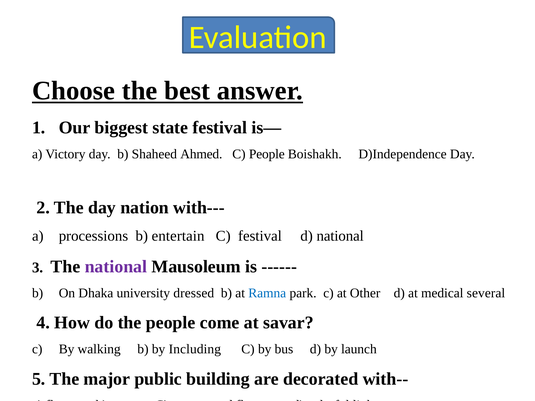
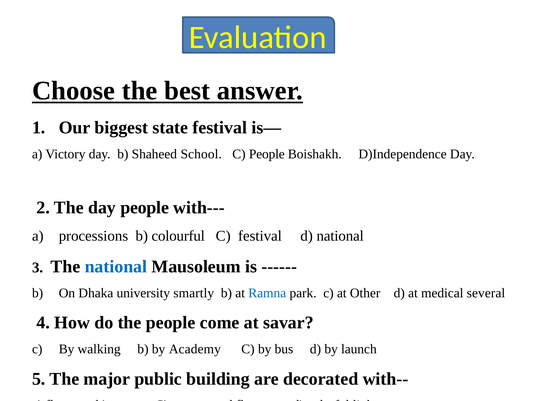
Ahmed: Ahmed -> School
day nation: nation -> people
entertain: entertain -> colourful
national at (116, 267) colour: purple -> blue
dressed: dressed -> smartly
Including: Including -> Academy
